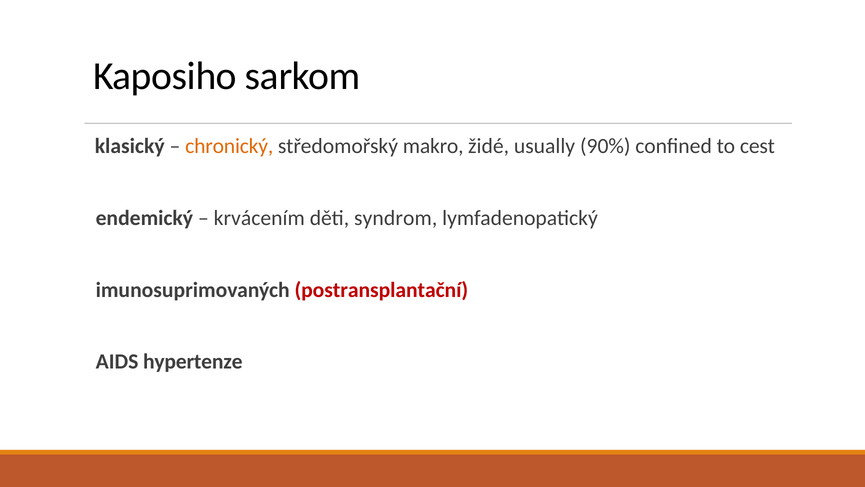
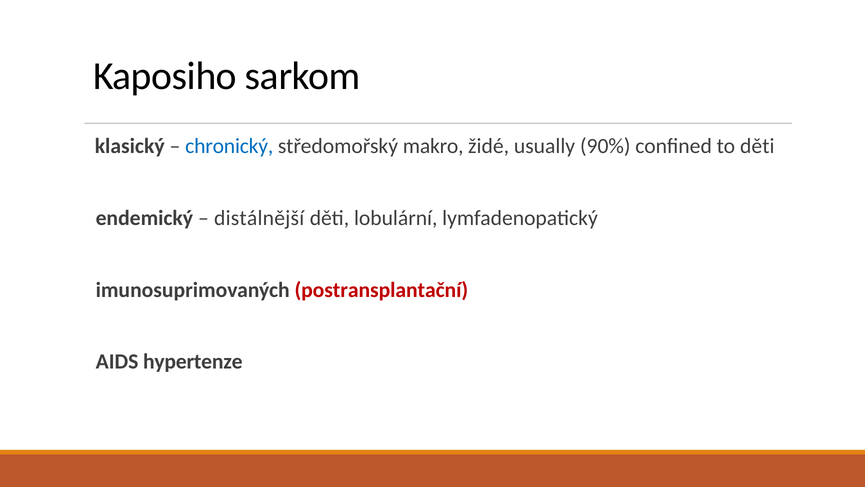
chronický colour: orange -> blue
to cest: cest -> děti
krvácením: krvácením -> distálnější
syndrom: syndrom -> lobulární
